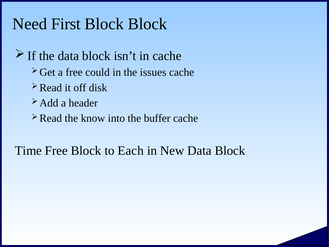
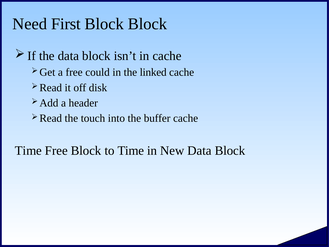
issues: issues -> linked
know: know -> touch
to Each: Each -> Time
